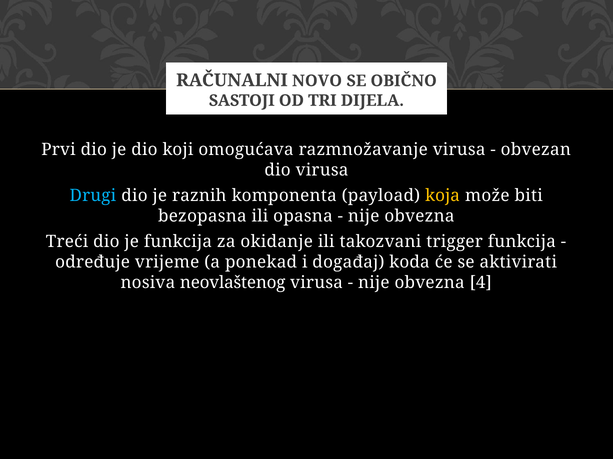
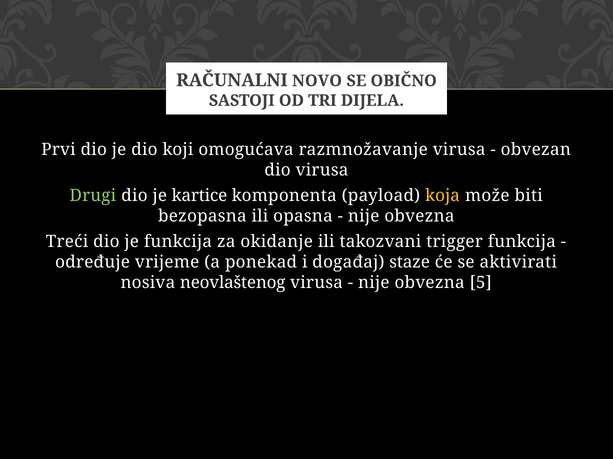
Drugi colour: light blue -> light green
raznih: raznih -> kartice
koda: koda -> staze
4: 4 -> 5
